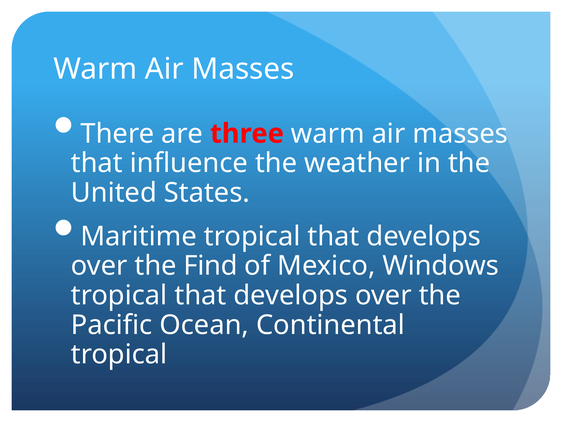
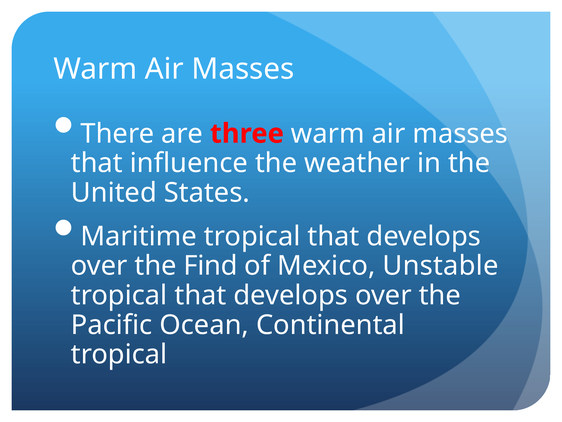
Windows: Windows -> Unstable
